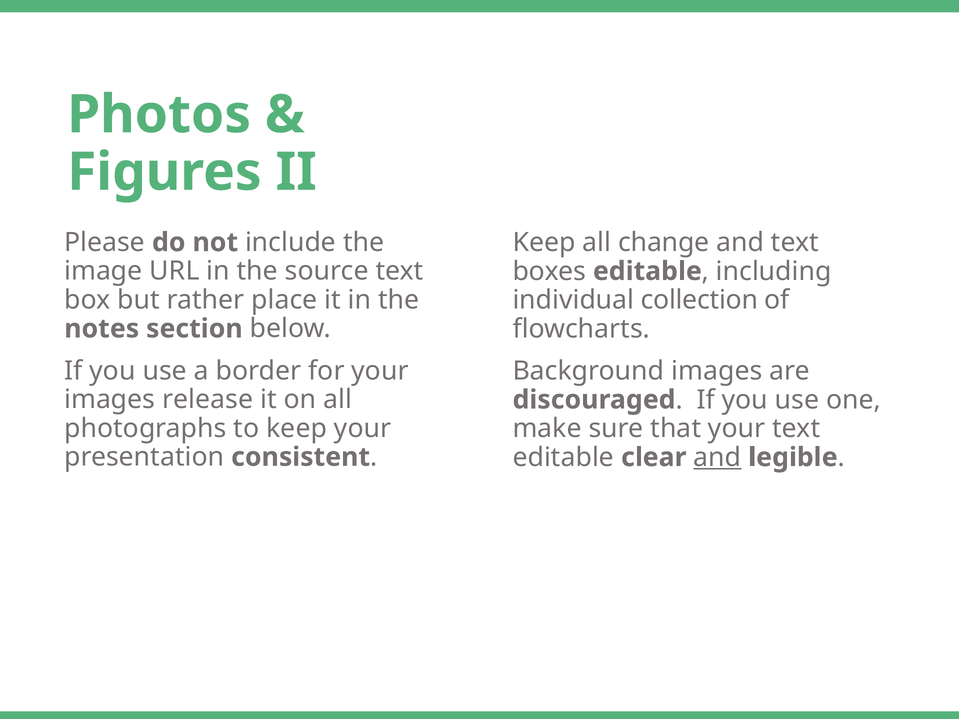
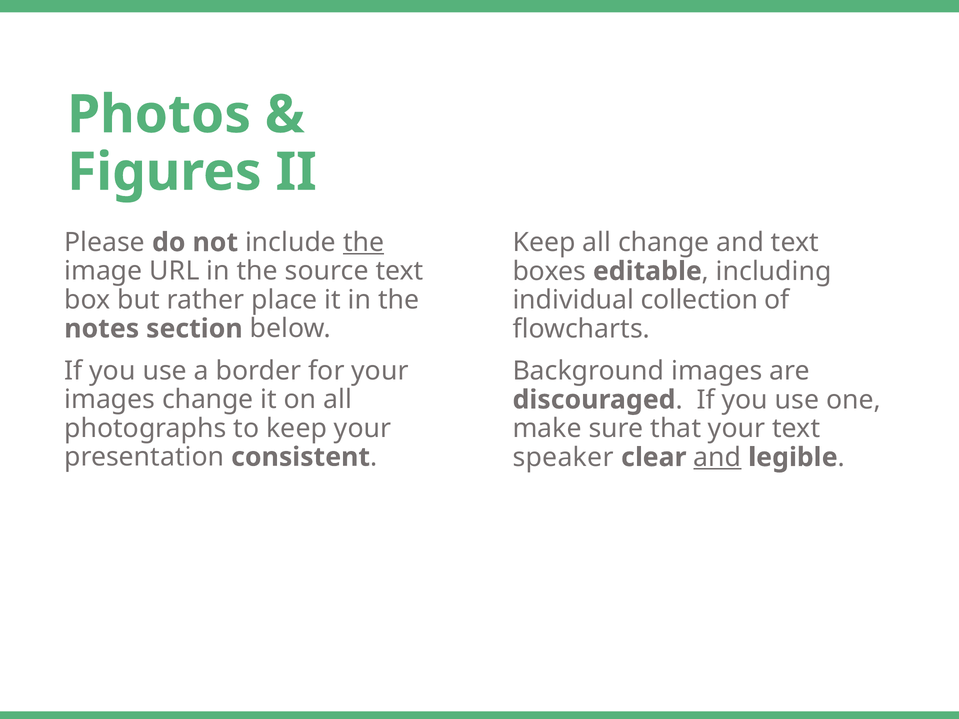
the at (364, 242) underline: none -> present
images release: release -> change
editable at (563, 457): editable -> speaker
